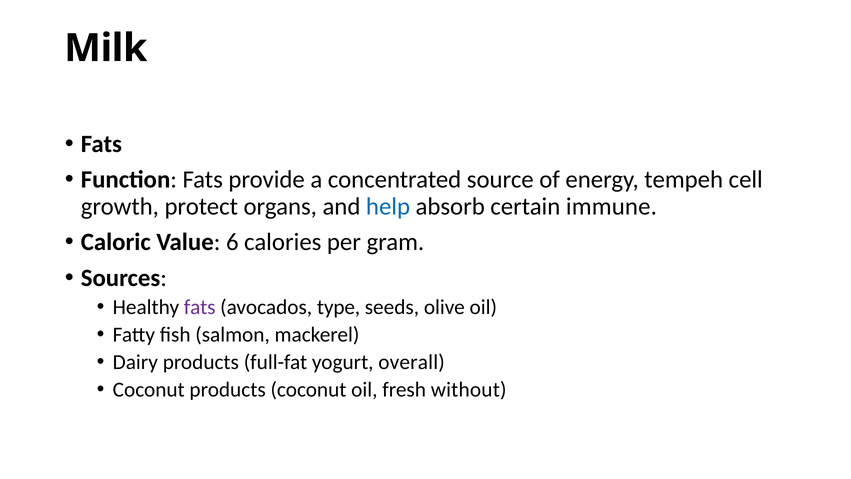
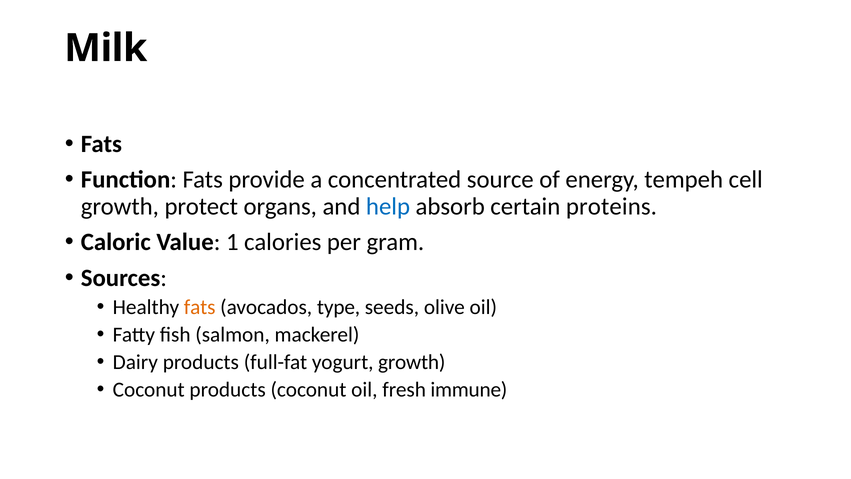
immune: immune -> proteins
6: 6 -> 1
fats at (200, 307) colour: purple -> orange
yogurt overall: overall -> growth
without: without -> immune
